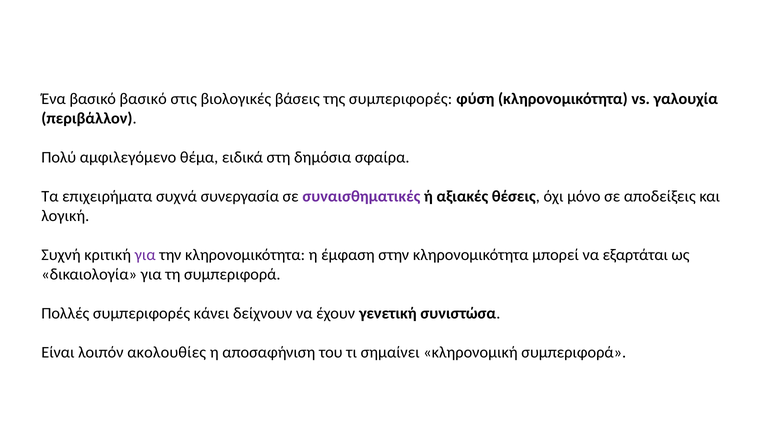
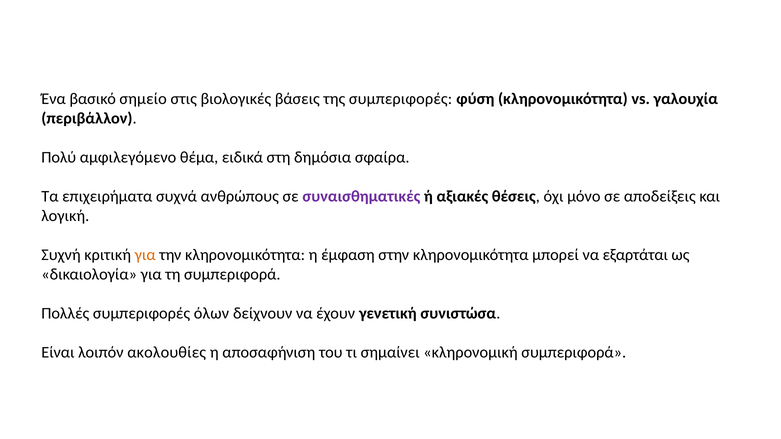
βασικό βασικό: βασικό -> σημείο
συνεργασία: συνεργασία -> ανθρώπους
για at (145, 255) colour: purple -> orange
κάνει: κάνει -> όλων
